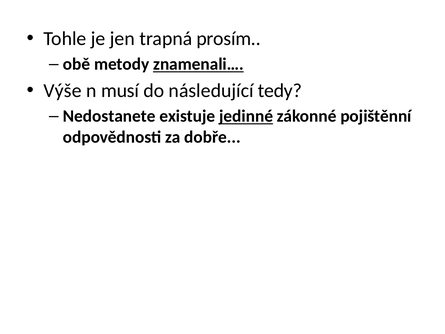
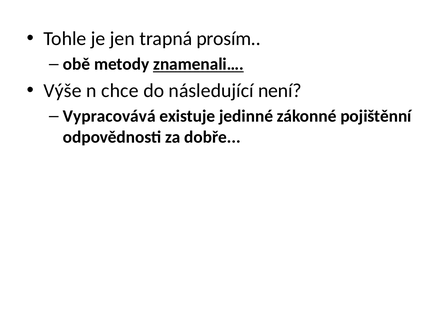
musí: musí -> chce
tedy: tedy -> není
Nedostanete: Nedostanete -> Vypracovává
jedinné underline: present -> none
